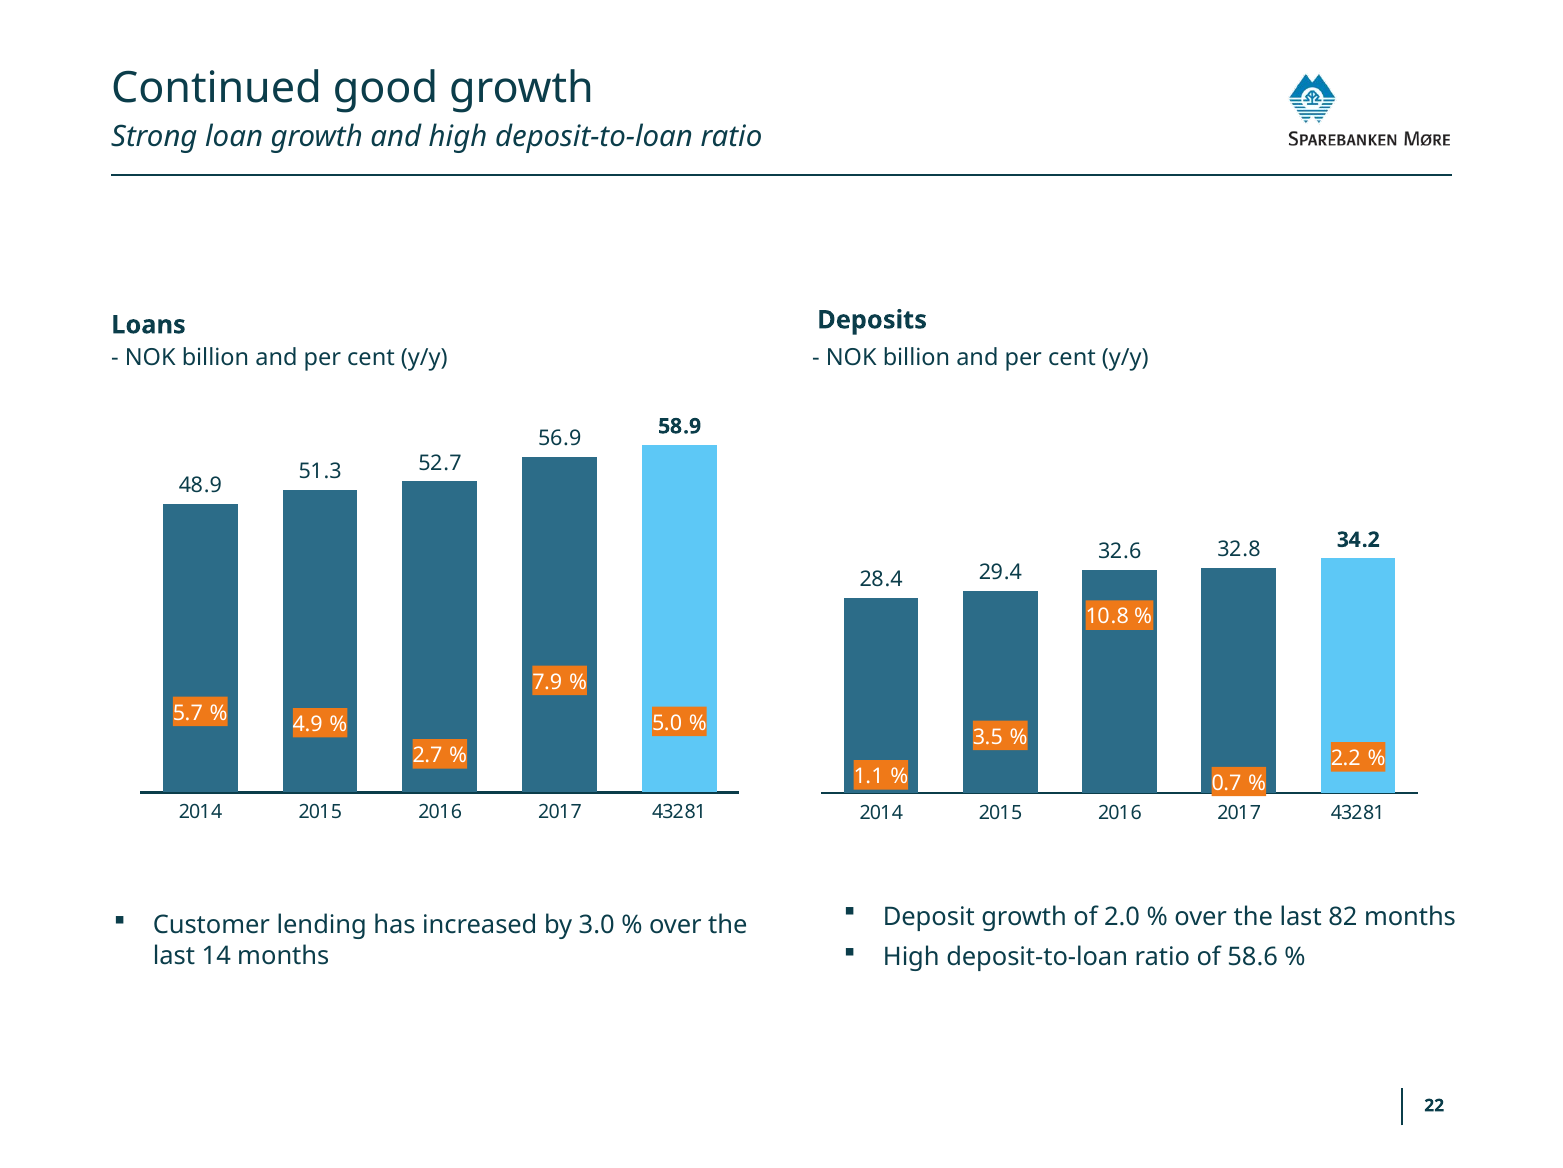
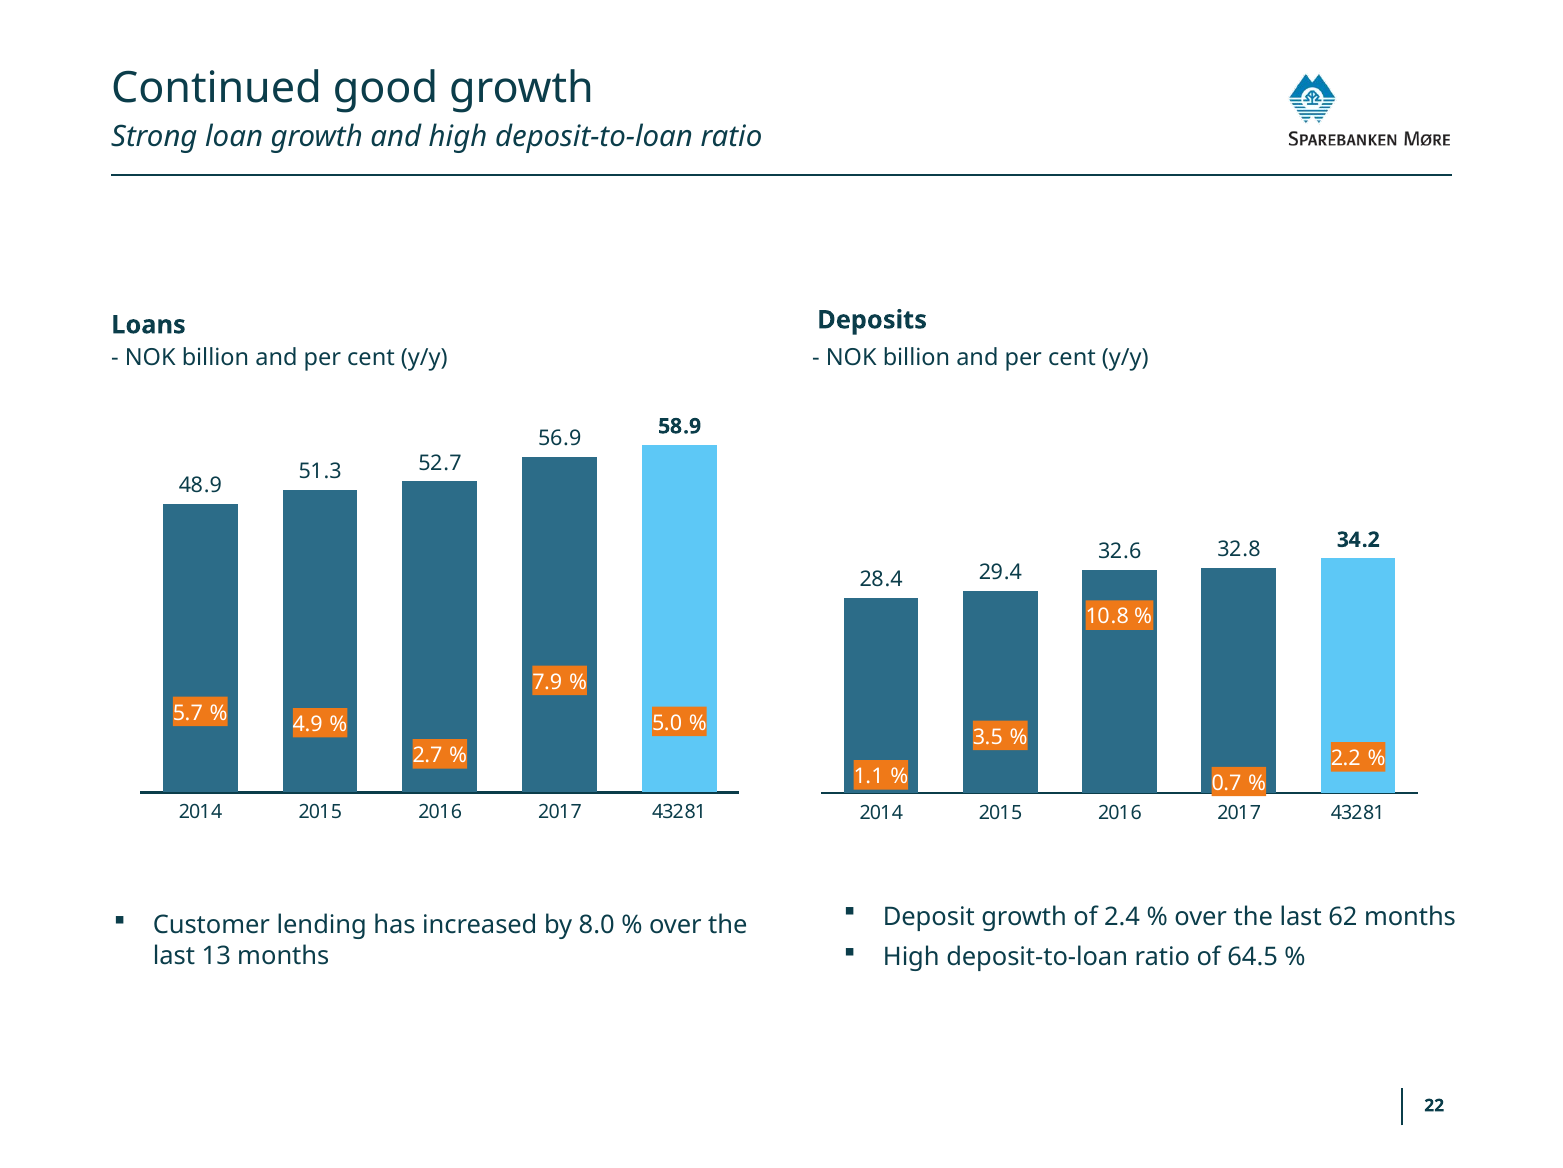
2.0: 2.0 -> 2.4
82: 82 -> 62
3.0: 3.0 -> 8.0
58.6: 58.6 -> 64.5
14: 14 -> 13
